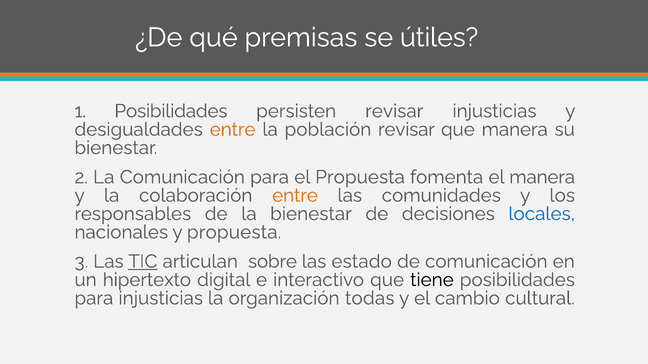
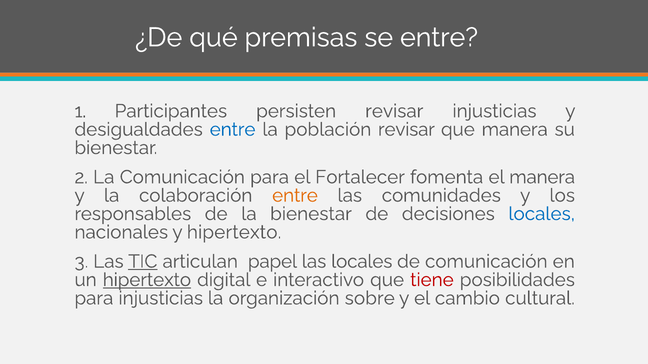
se útiles: útiles -> entre
1 Posibilidades: Posibilidades -> Participantes
entre at (233, 130) colour: orange -> blue
el Propuesta: Propuesta -> Fortalecer
y propuesta: propuesta -> hipertexto
sobre: sobre -> papel
las estado: estado -> locales
hipertexto at (147, 280) underline: none -> present
tiene colour: black -> red
todas: todas -> sobre
